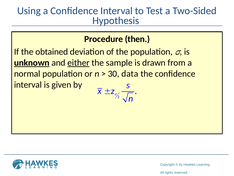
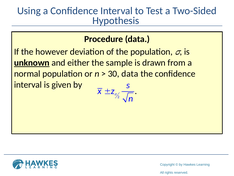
Procedure then: then -> data
obtained: obtained -> however
either underline: present -> none
